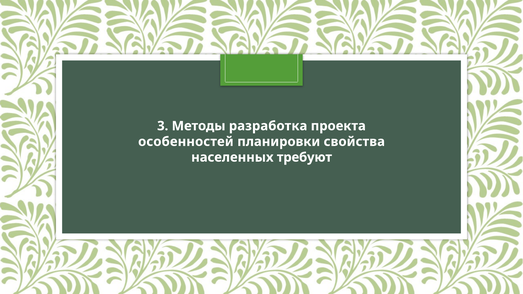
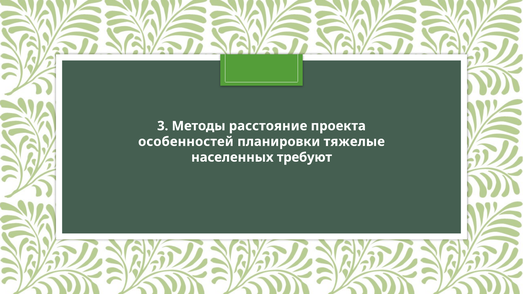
разработка: разработка -> расстояние
свойства: свойства -> тяжелые
